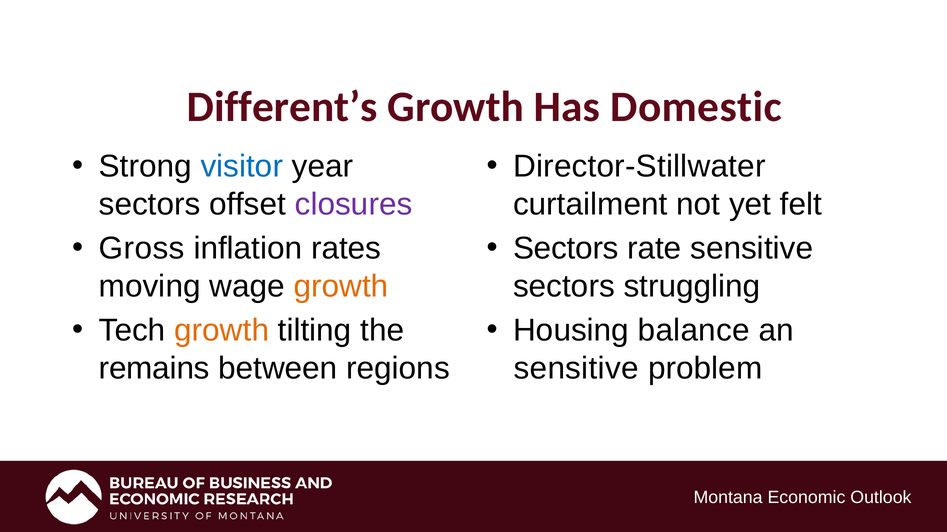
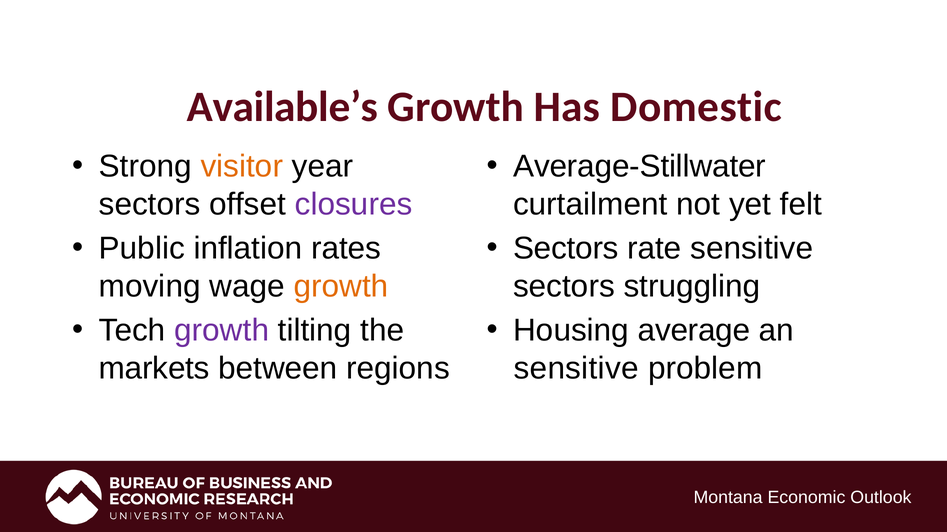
Different’s: Different’s -> Available’s
visitor colour: blue -> orange
Director-Stillwater: Director-Stillwater -> Average-Stillwater
Gross: Gross -> Public
growth at (222, 331) colour: orange -> purple
balance: balance -> average
remains: remains -> markets
